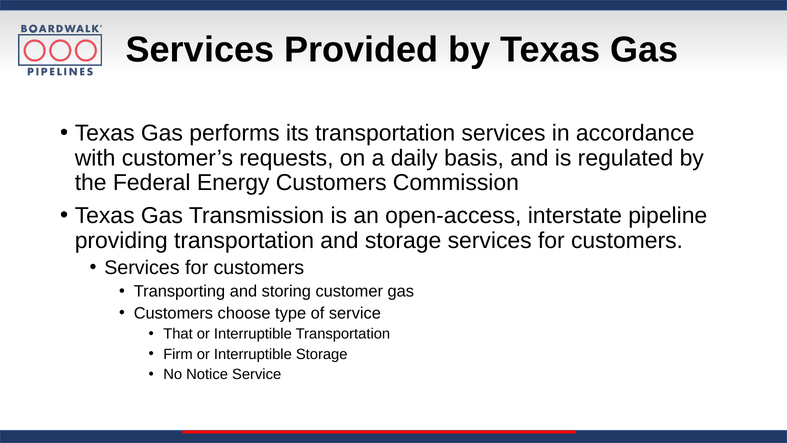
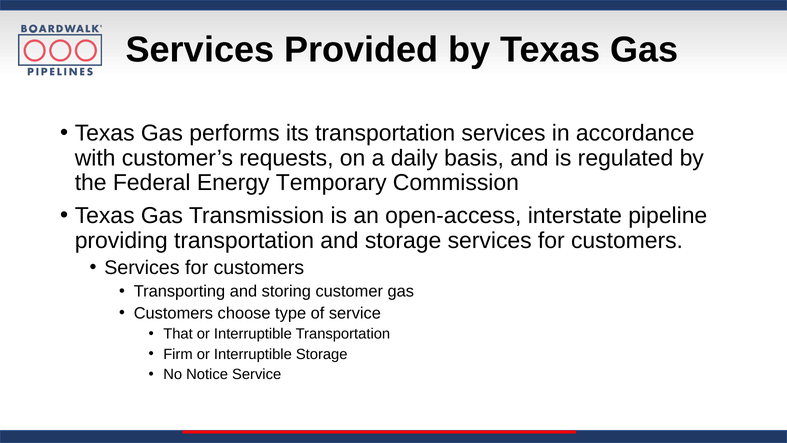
Energy Customers: Customers -> Temporary
